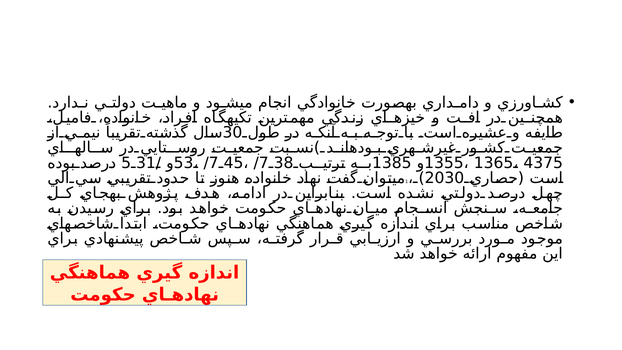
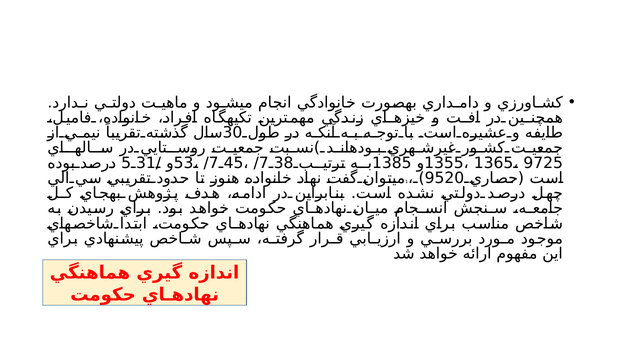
4375: 4375 -> 9725
2030: 2030 -> 9520
